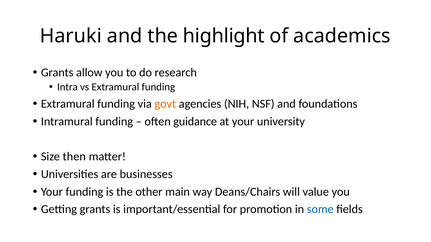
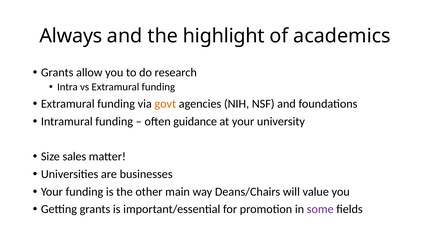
Haruki: Haruki -> Always
then: then -> sales
some colour: blue -> purple
